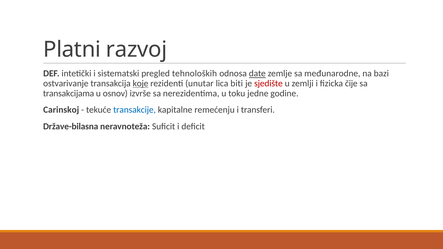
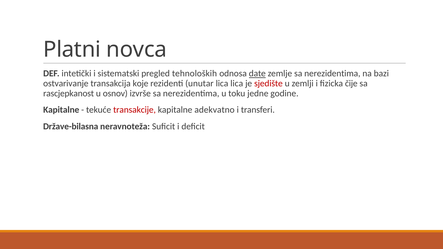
razvoj: razvoj -> novca
zemlje sa međunarodne: međunarodne -> nerezidentima
koje underline: present -> none
lica biti: biti -> lica
transakcijama: transakcijama -> rascjepkanost
Carinskoj at (61, 110): Carinskoj -> Kapitalne
transakcije colour: blue -> red
remećenju: remećenju -> adekvatno
